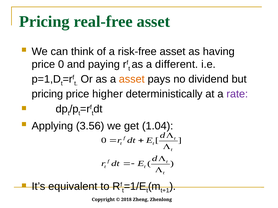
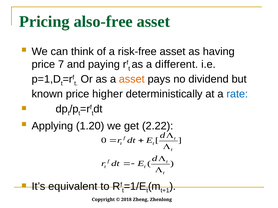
real-free: real-free -> also-free
price 0: 0 -> 7
pricing at (47, 94): pricing -> known
rate colour: purple -> blue
3.56: 3.56 -> 1.20
1.04: 1.04 -> 2.22
